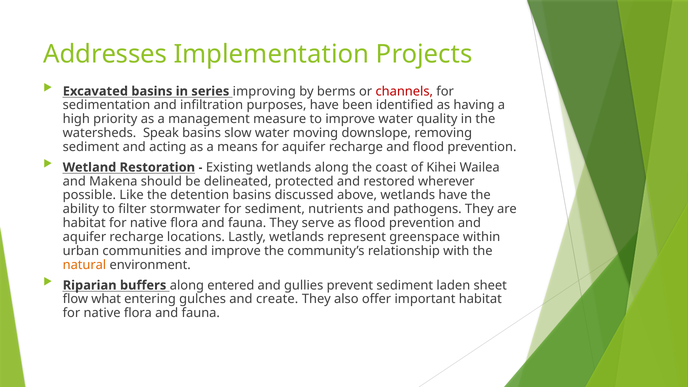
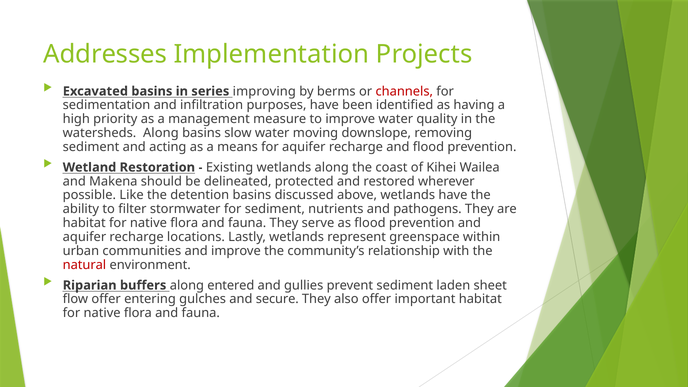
watersheds Speak: Speak -> Along
natural colour: orange -> red
flow what: what -> offer
create: create -> secure
